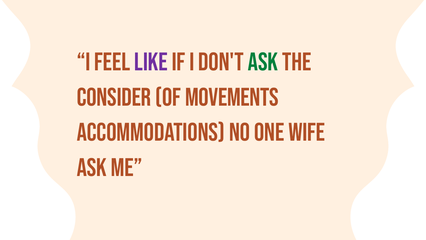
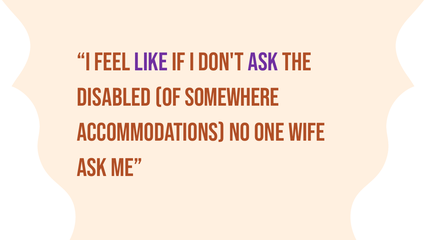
ask at (263, 62) colour: green -> purple
consider: consider -> disabled
movements: movements -> somewhere
